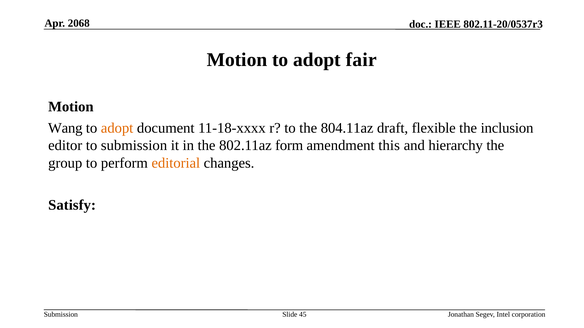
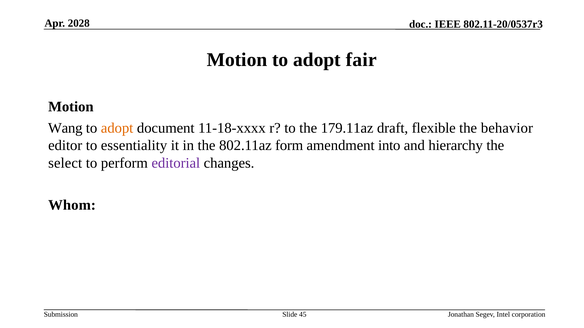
2068: 2068 -> 2028
804.11az: 804.11az -> 179.11az
inclusion: inclusion -> behavior
to submission: submission -> essentiality
this: this -> into
group: group -> select
editorial colour: orange -> purple
Satisfy: Satisfy -> Whom
